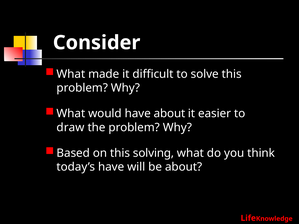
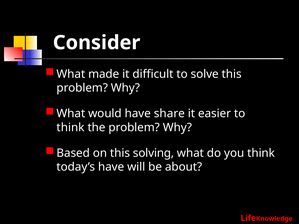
have about: about -> share
draw at (71, 128): draw -> think
